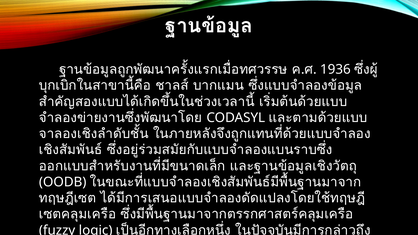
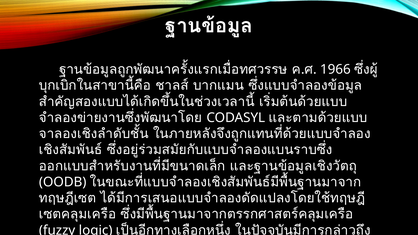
1936: 1936 -> 1966
